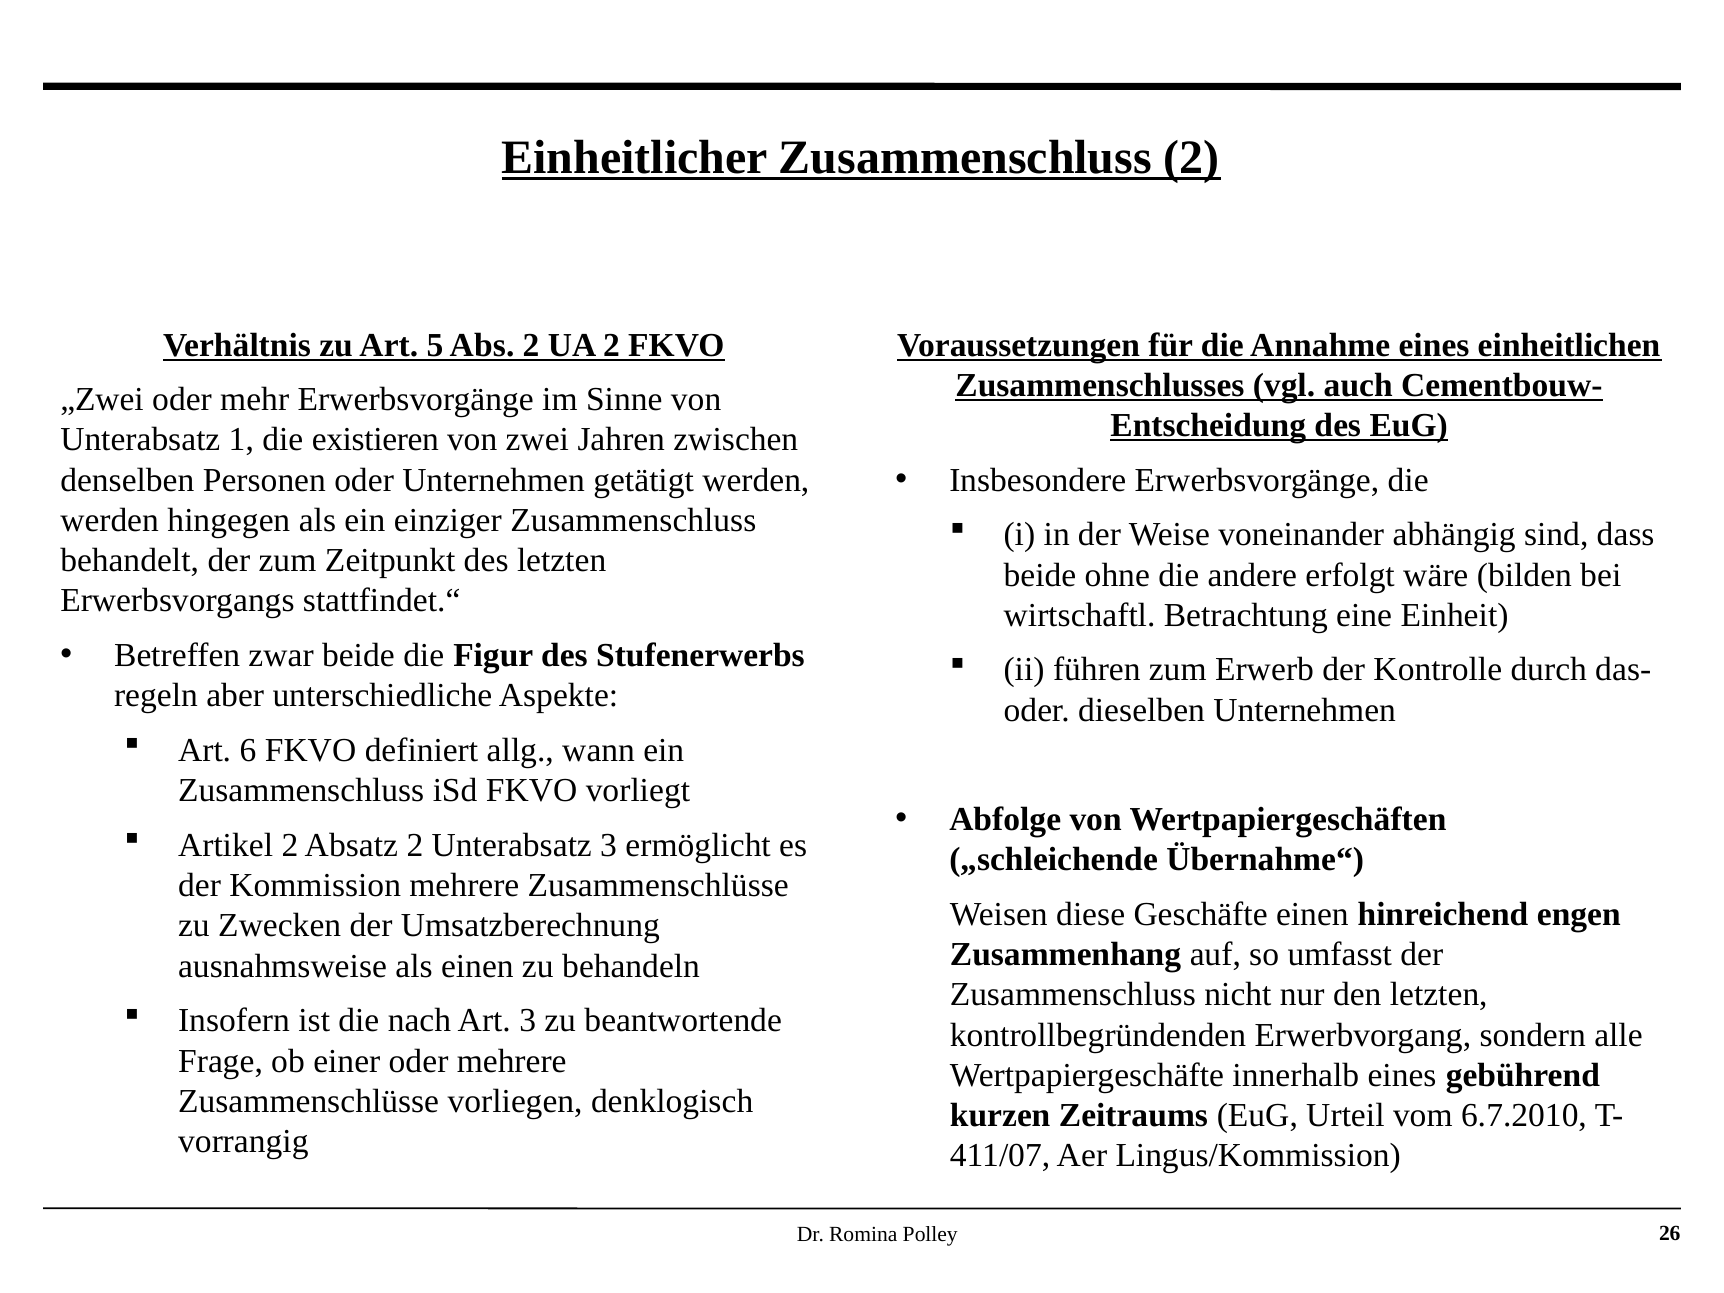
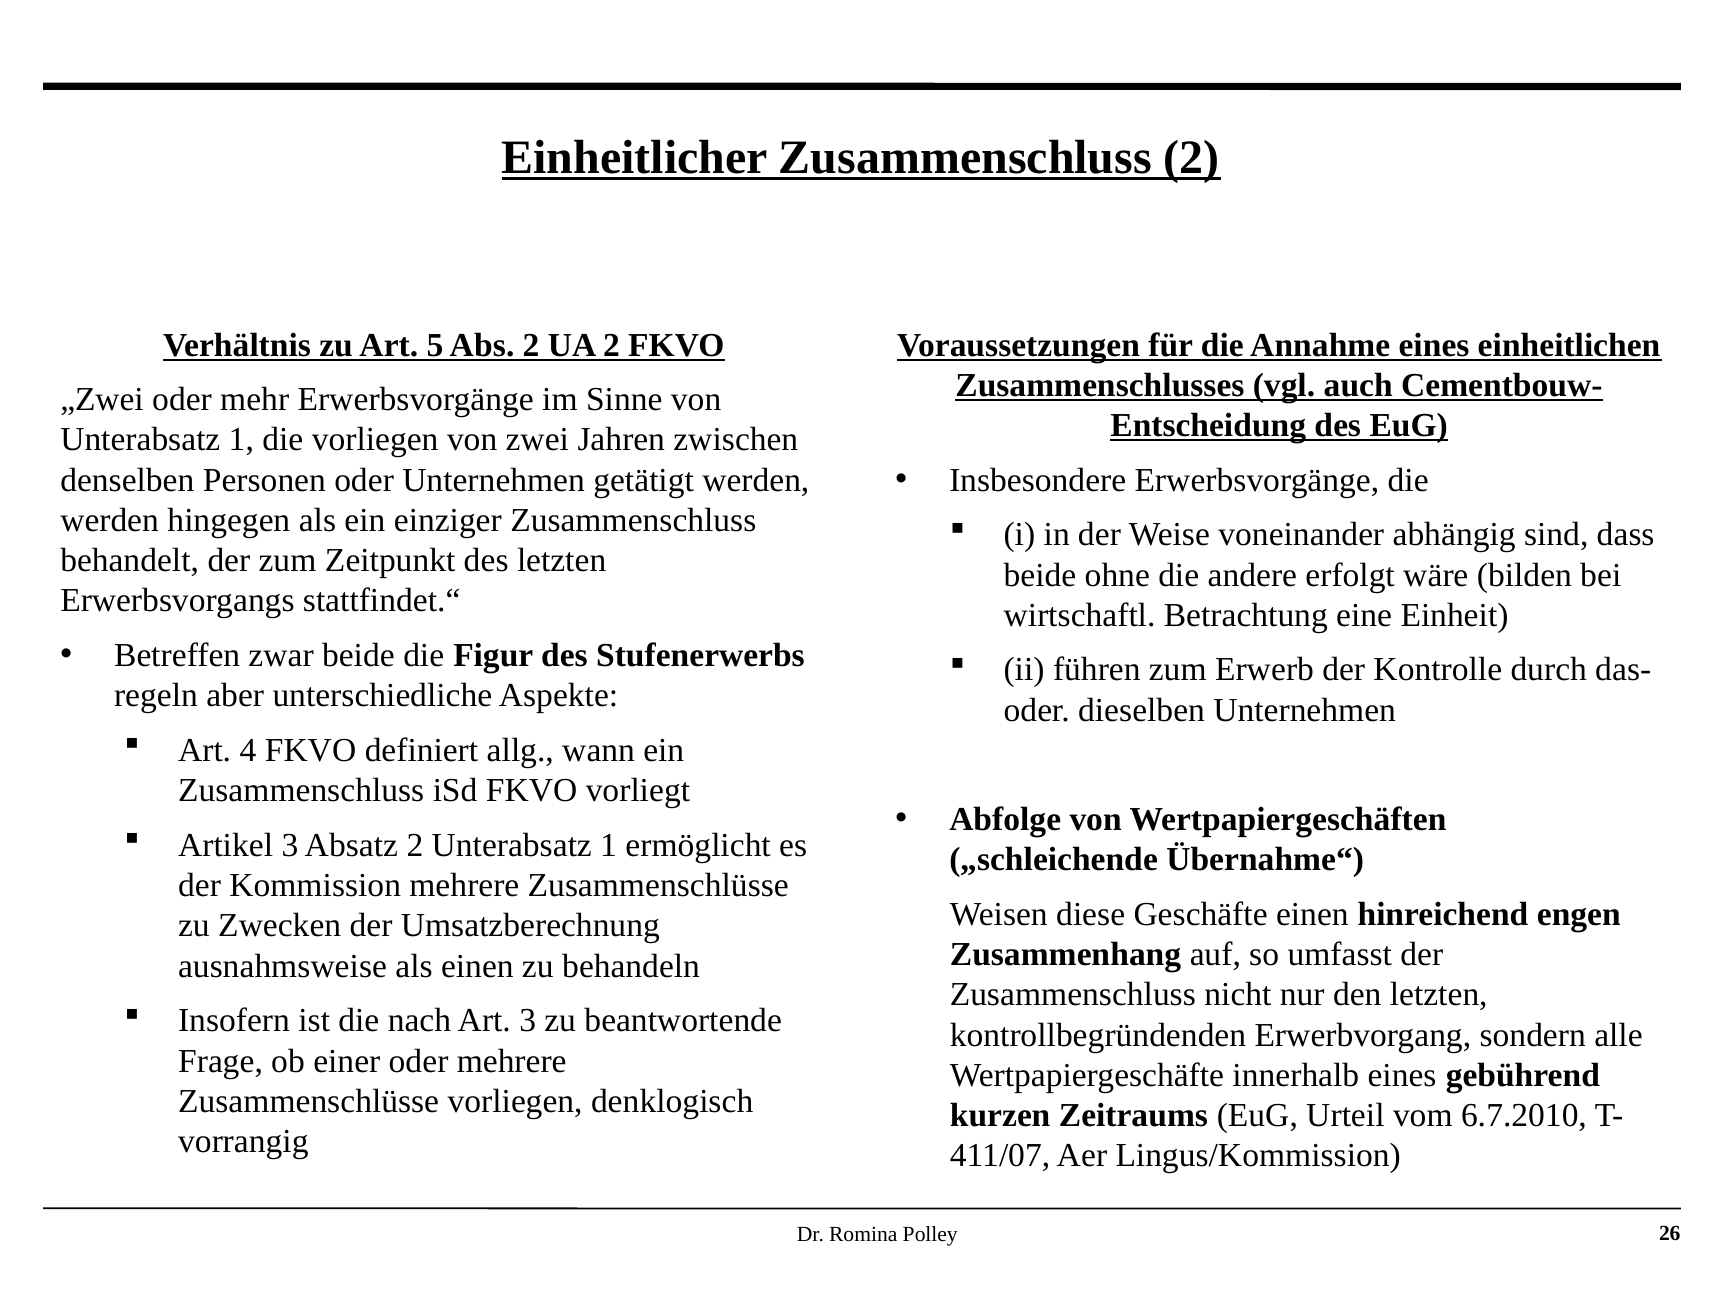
die existieren: existieren -> vorliegen
6: 6 -> 4
Artikel 2: 2 -> 3
2 Unterabsatz 3: 3 -> 1
